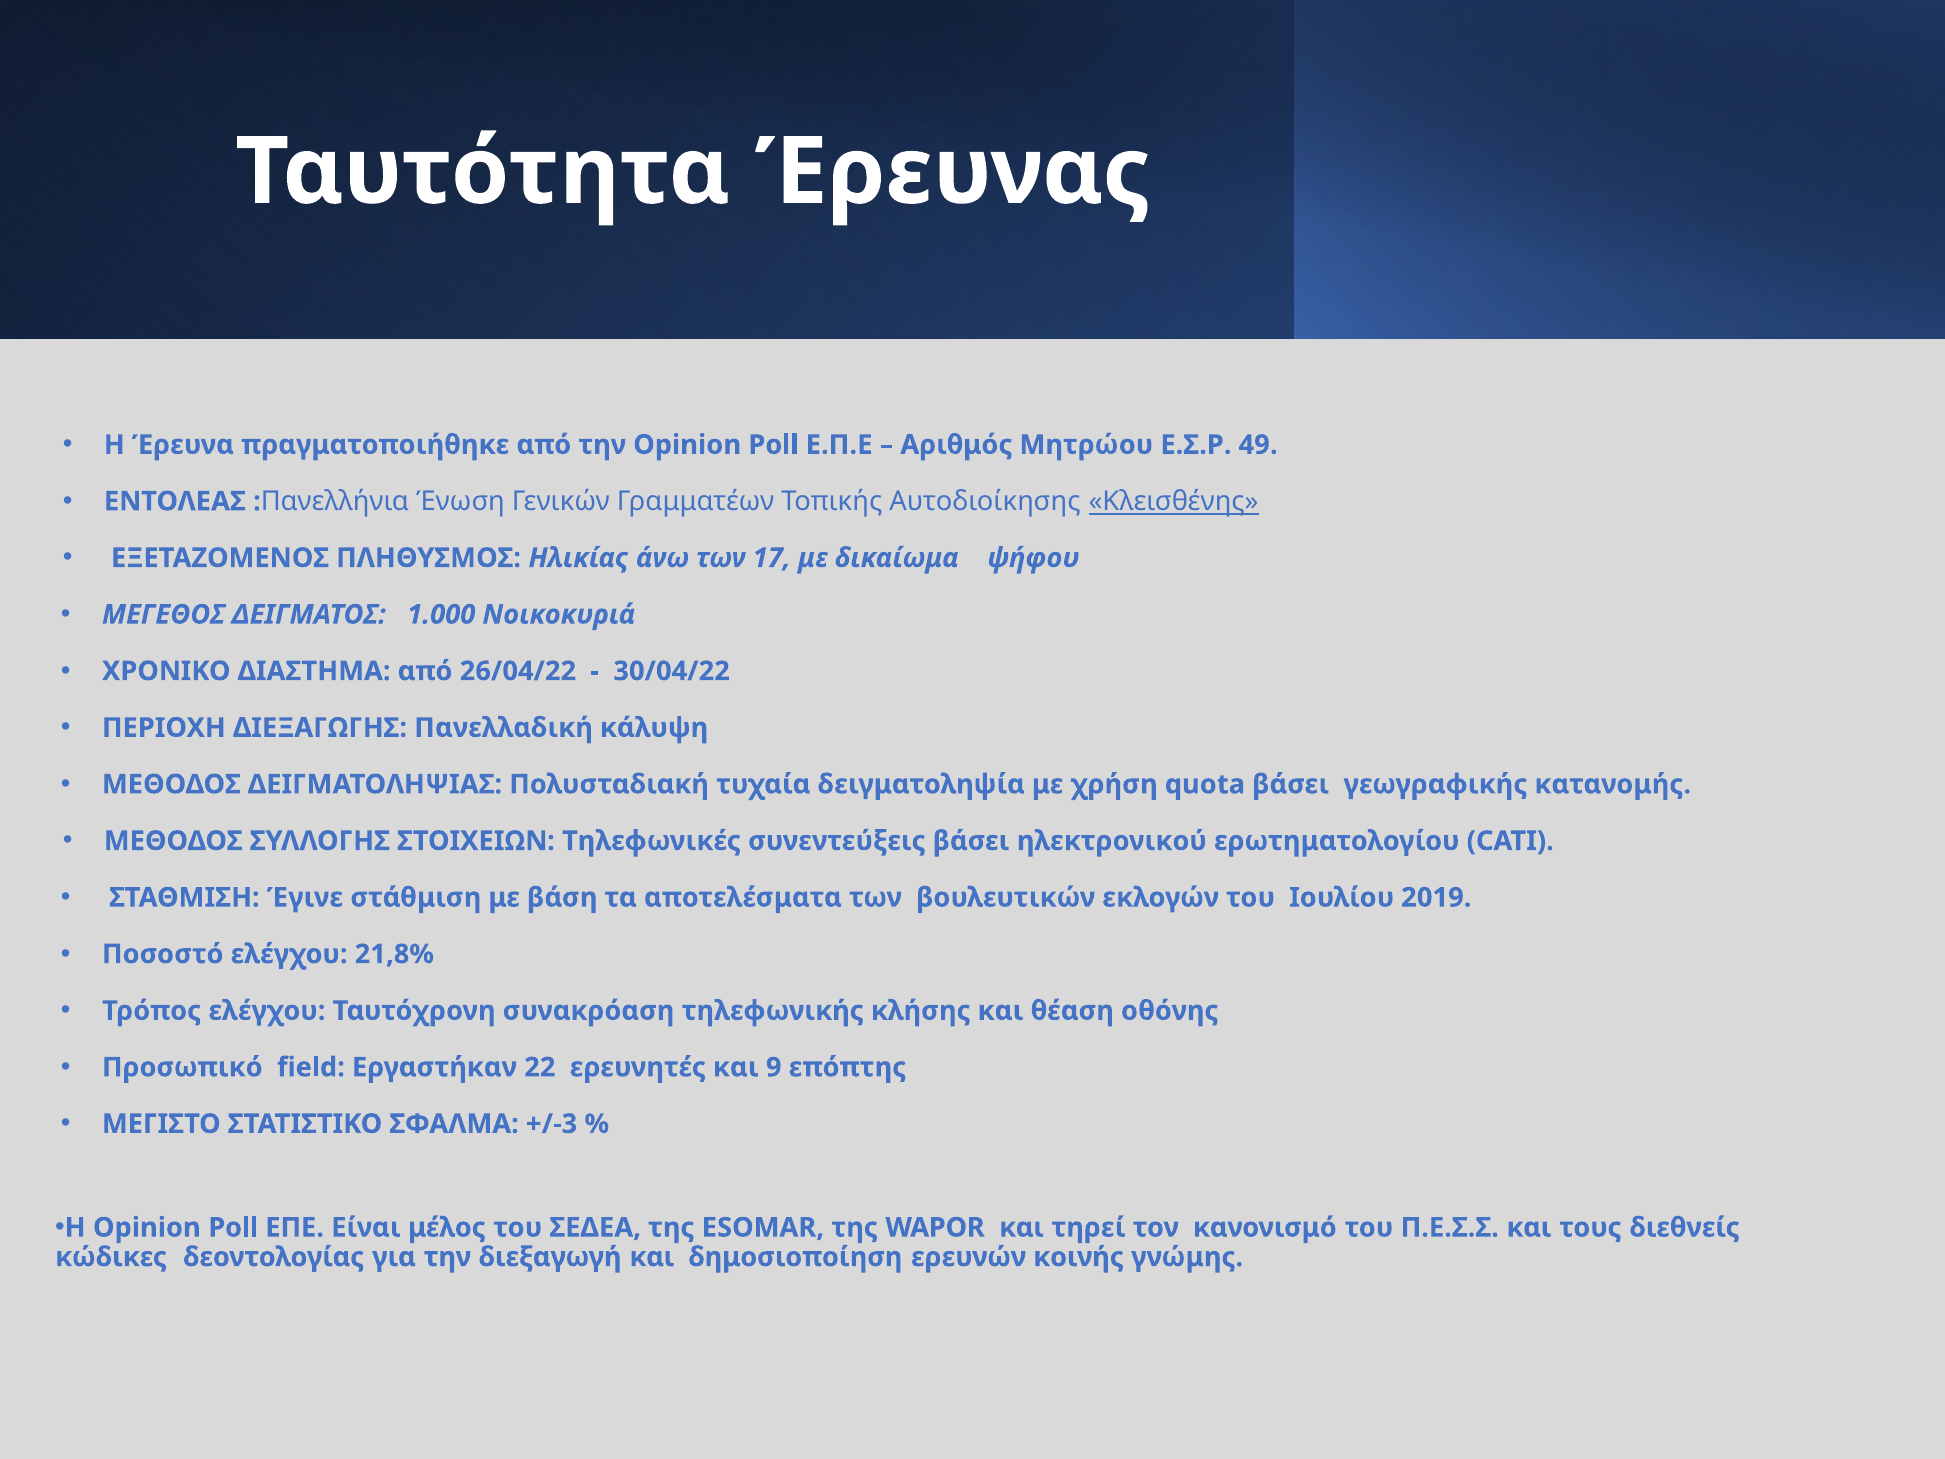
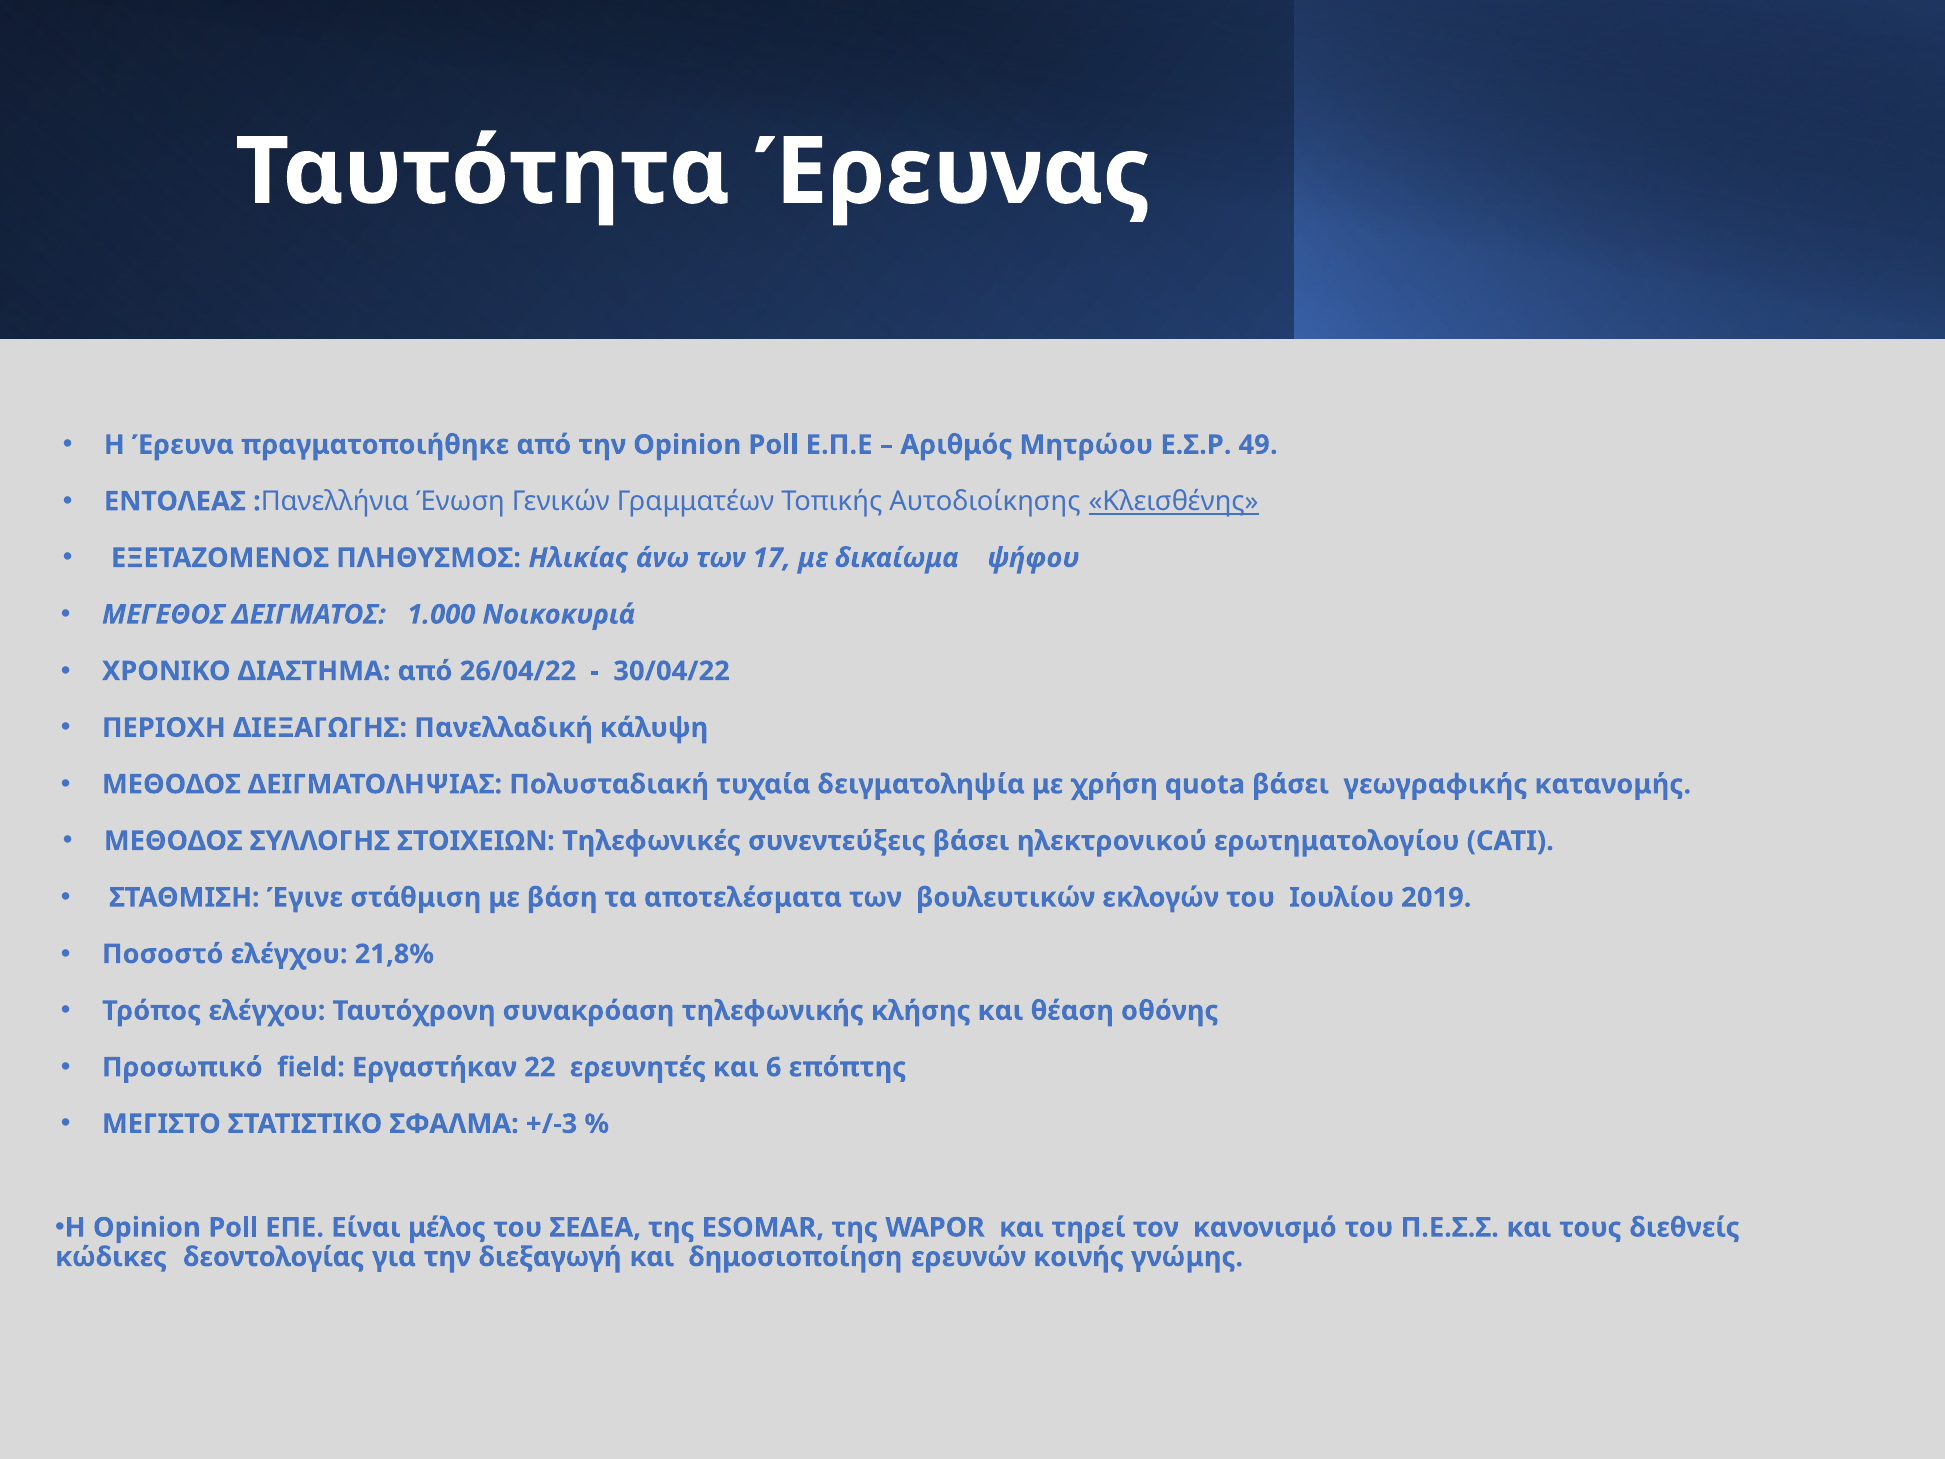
9: 9 -> 6
